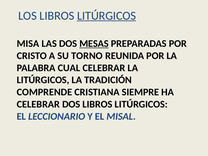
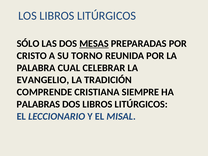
LITÚRGICOS at (107, 16) underline: present -> none
MISA: MISA -> SÓLO
LITÚRGICOS at (43, 80): LITÚRGICOS -> EVANGELIO
CELEBRAR at (38, 104): CELEBRAR -> PALABRAS
